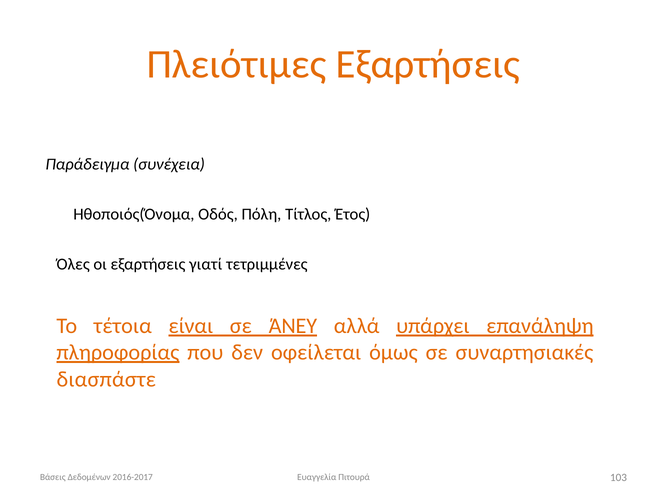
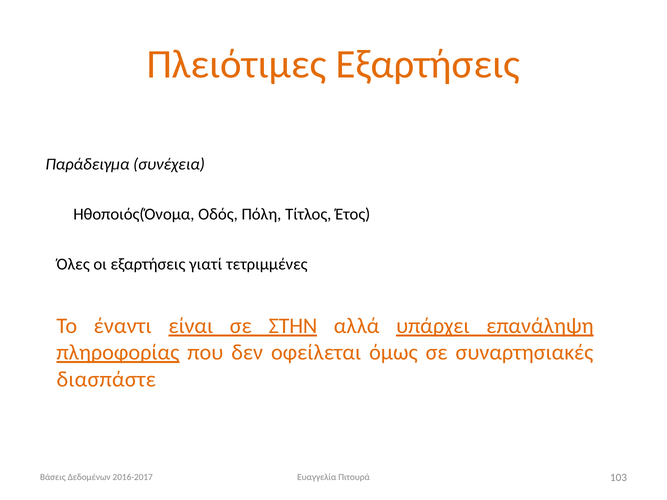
τέτοια: τέτοια -> έναντι
ΆΝΕΥ: ΆΝΕΥ -> ΣΤΗΝ
